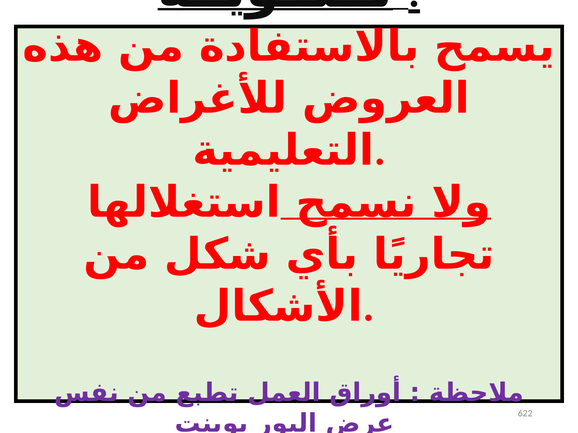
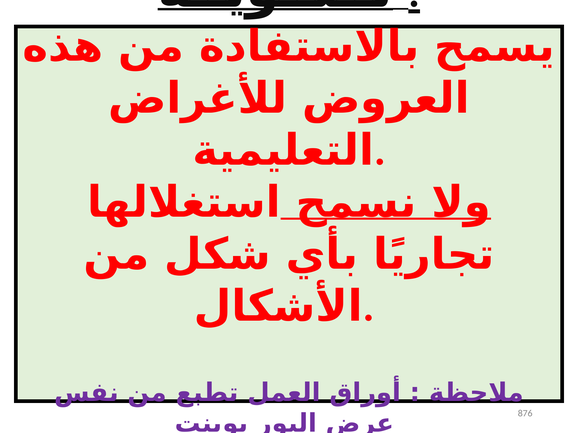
622: 622 -> 876
